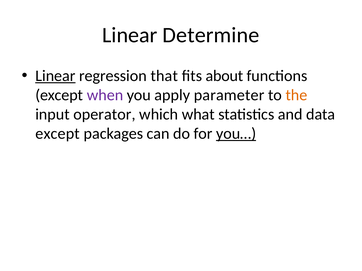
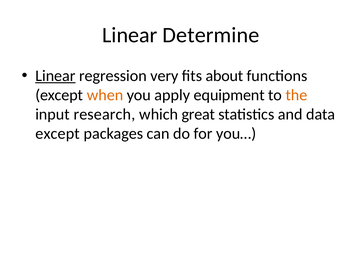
that: that -> very
when colour: purple -> orange
parameter: parameter -> equipment
operator: operator -> research
what: what -> great
you… underline: present -> none
